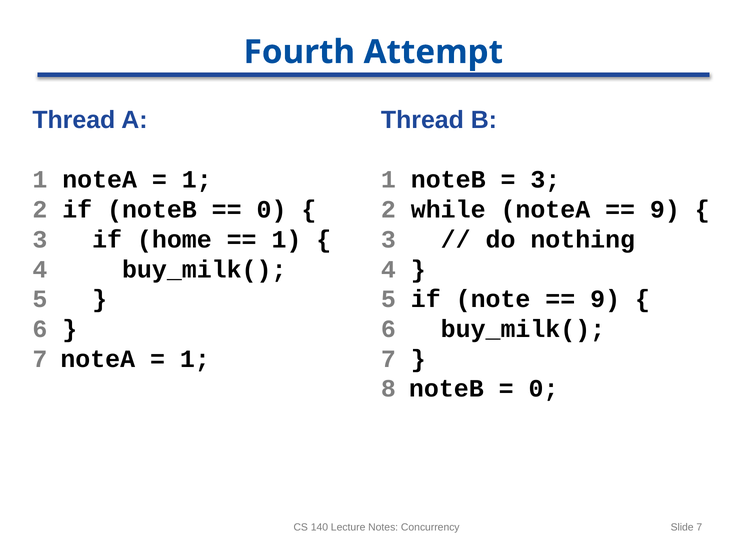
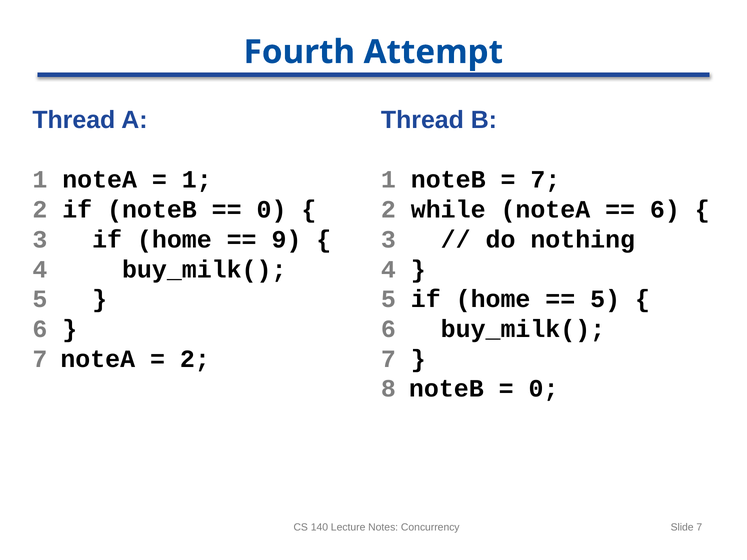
3 at (545, 180): 3 -> 7
9 at (665, 210): 9 -> 6
1 at (286, 240): 1 -> 9
5 if note: note -> home
9 at (605, 299): 9 -> 5
1 at (195, 359): 1 -> 2
